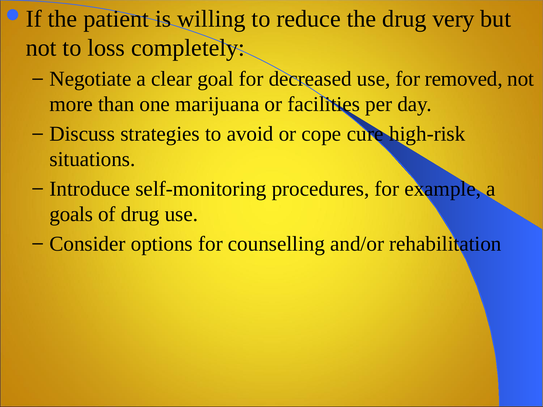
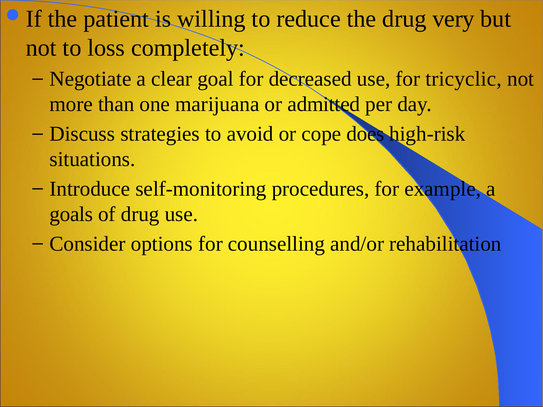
removed: removed -> tricyclic
facilities: facilities -> admitted
cure: cure -> does
